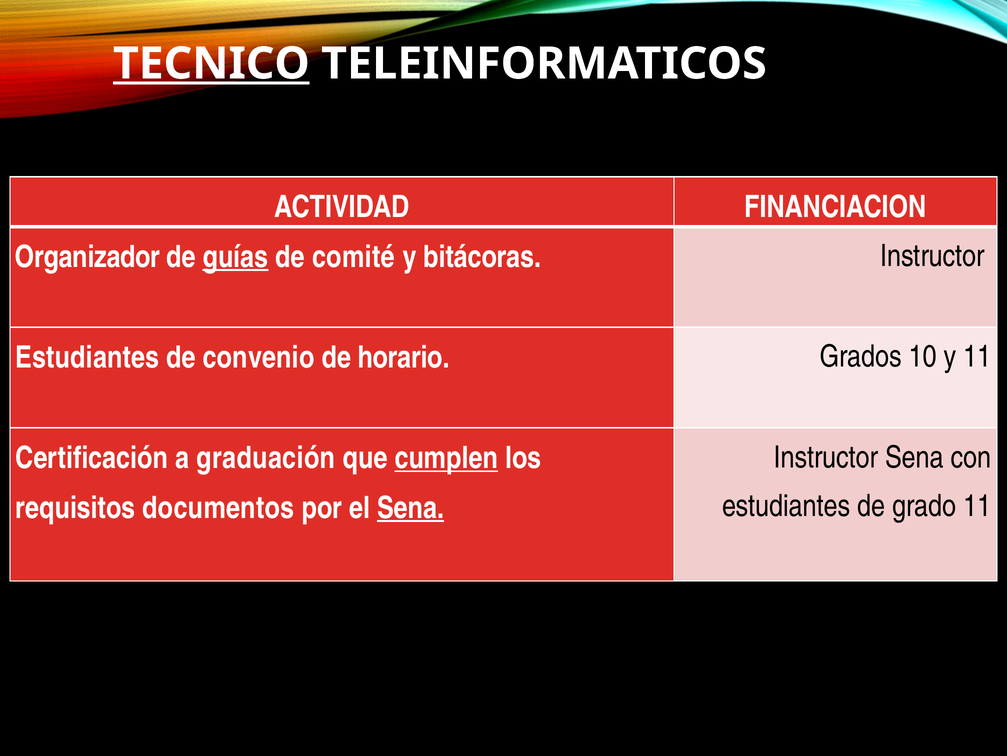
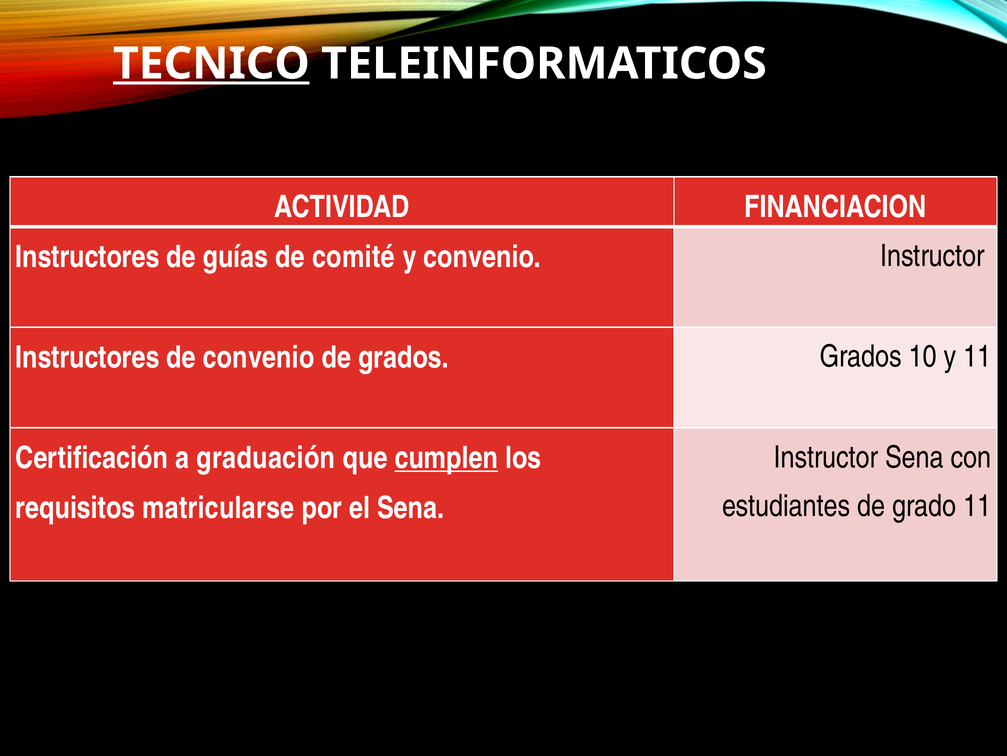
Organizador at (88, 257): Organizador -> Instructores
guías underline: present -> none
y bitácoras: bitácoras -> convenio
Estudiantes at (87, 357): Estudiantes -> Instructores
de horario: horario -> grados
documentos: documentos -> matricularse
Sena at (411, 507) underline: present -> none
